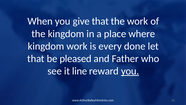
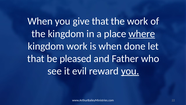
where underline: none -> present
is every: every -> when
line: line -> evil
